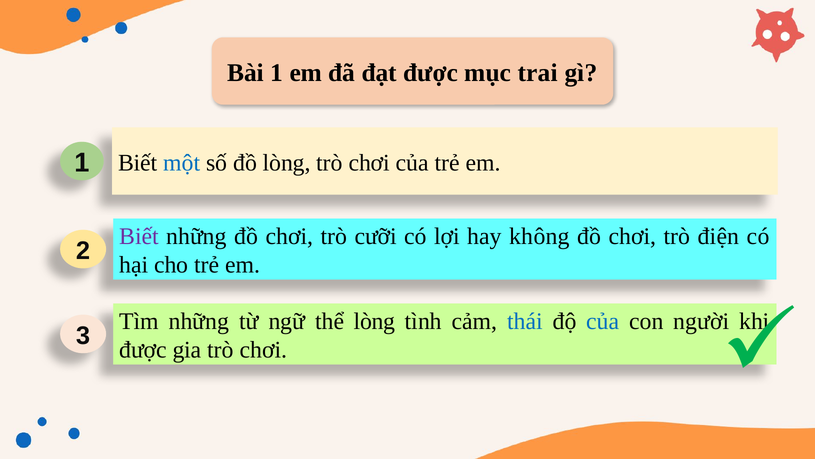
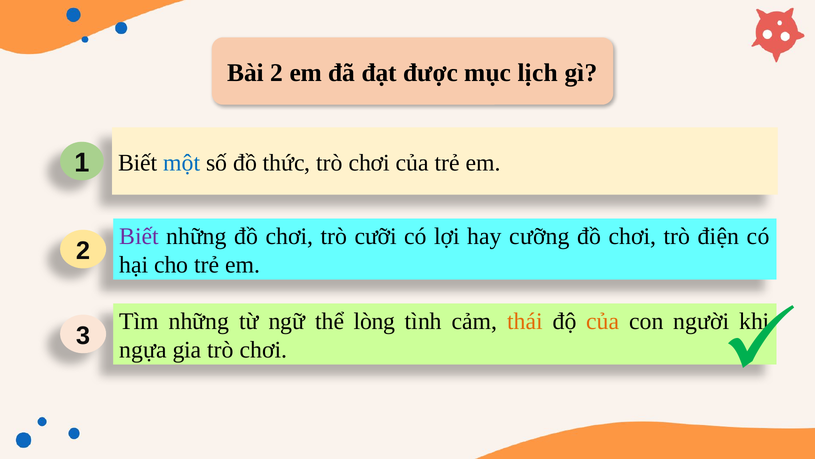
Bài 1: 1 -> 2
trai: trai -> lịch
đồ lòng: lòng -> thức
không: không -> cưỡng
thái colour: blue -> orange
của at (603, 321) colour: blue -> orange
được at (143, 349): được -> ngựa
